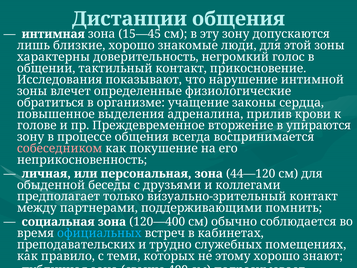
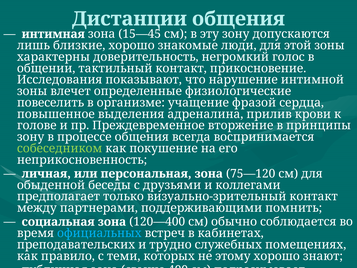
обратиться: обратиться -> повеселить
законы: законы -> фразой
упираются: упираются -> принципы
собеседником colour: pink -> light green
44—120: 44—120 -> 75—120
